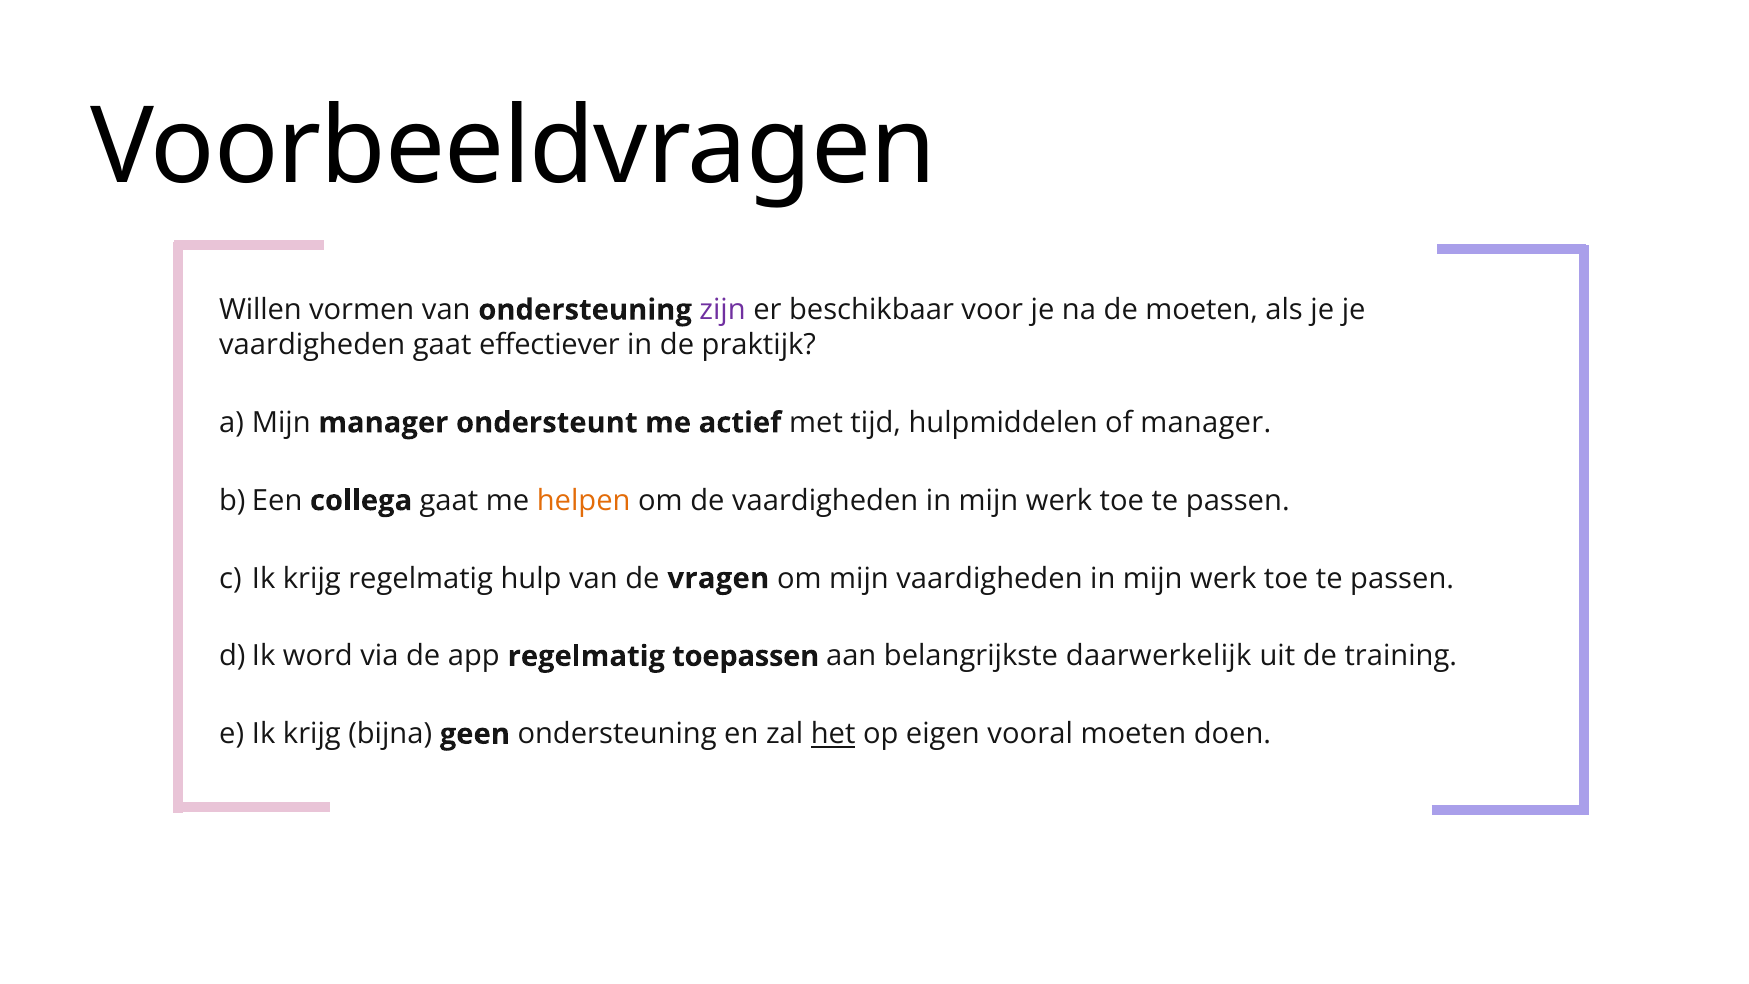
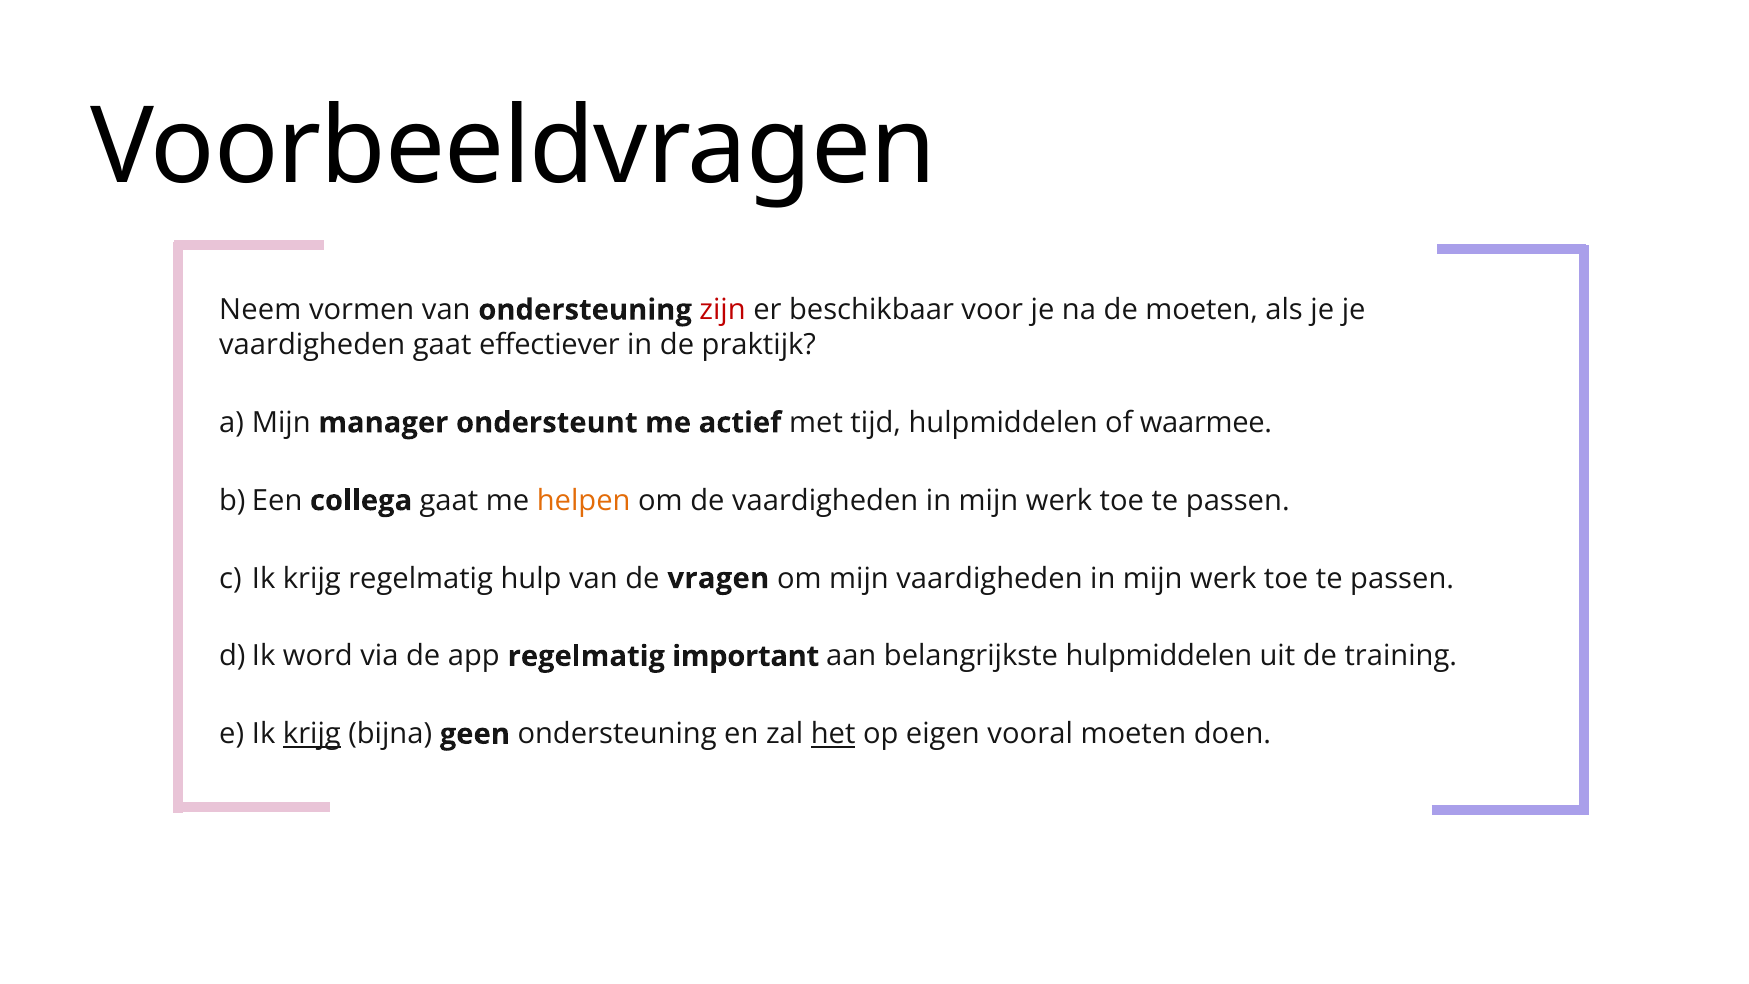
Willen: Willen -> Neem
zijn colour: purple -> red
of manager: manager -> waarmee
toepassen: toepassen -> important
belangrijkste daarwerkelijk: daarwerkelijk -> hulpmiddelen
krijg at (312, 734) underline: none -> present
